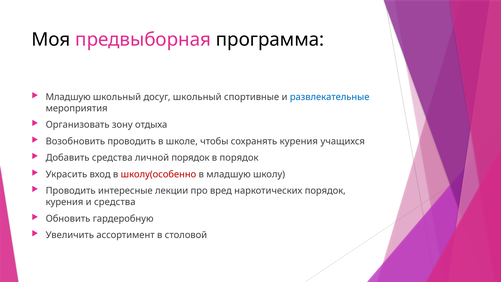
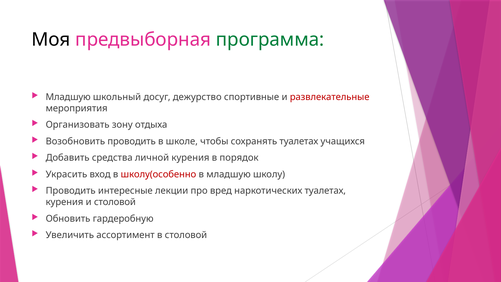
программа colour: black -> green
досуг школьный: школьный -> дежурство
развлекательные colour: blue -> red
сохранять курения: курения -> туалетах
личной порядок: порядок -> курения
наркотических порядок: порядок -> туалетах
и средства: средства -> столовой
